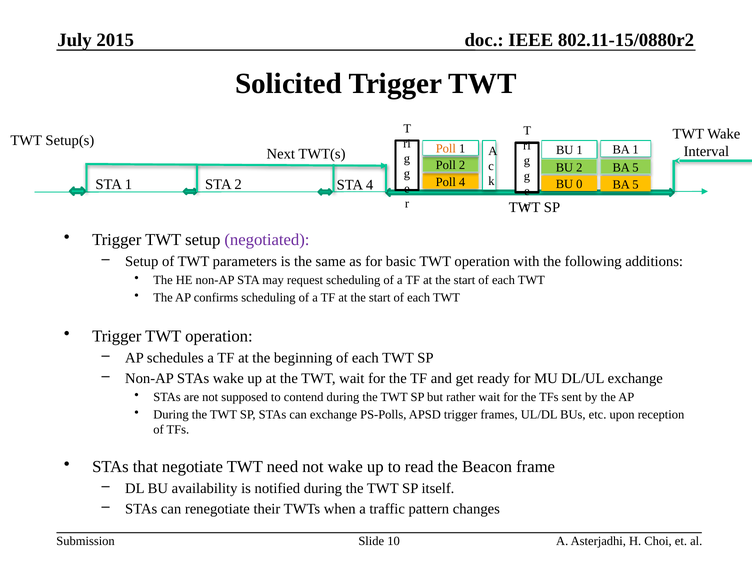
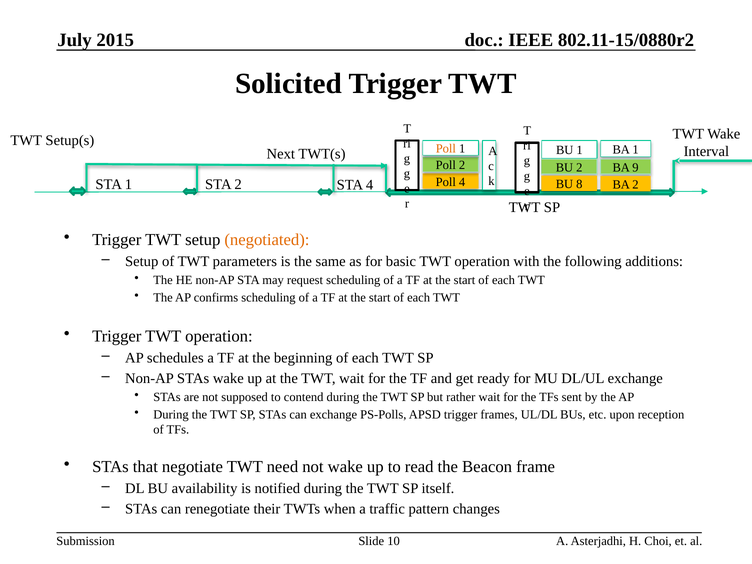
5 at (636, 168): 5 -> 9
0: 0 -> 8
5 at (635, 185): 5 -> 2
negotiated colour: purple -> orange
